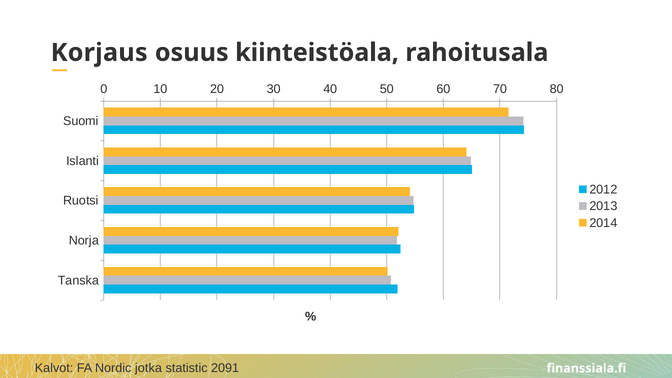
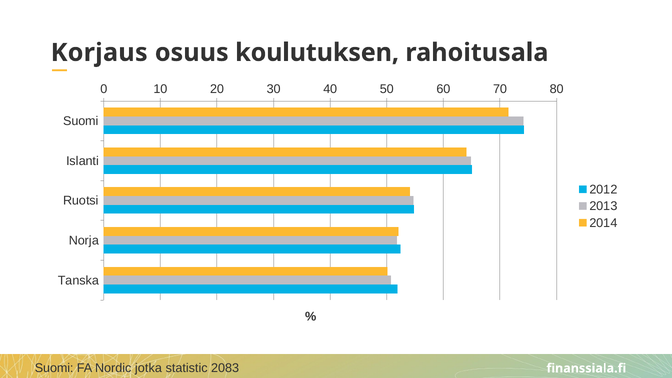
kiinteistöala: kiinteistöala -> koulutuksen
Kalvot at (54, 368): Kalvot -> Suomi
2091: 2091 -> 2083
